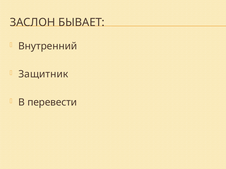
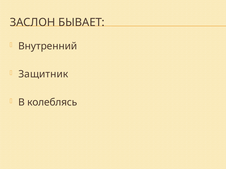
перевести: перевести -> колеблясь
